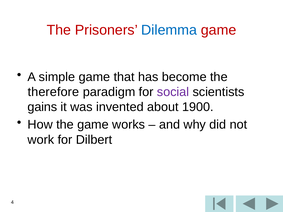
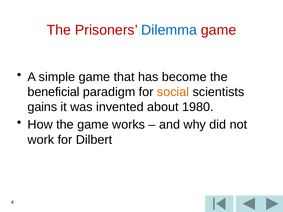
therefore: therefore -> beneficial
social colour: purple -> orange
1900: 1900 -> 1980
